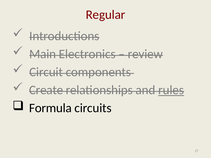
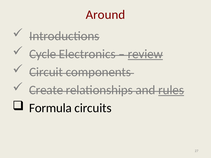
Regular: Regular -> Around
Main: Main -> Cycle
review underline: none -> present
